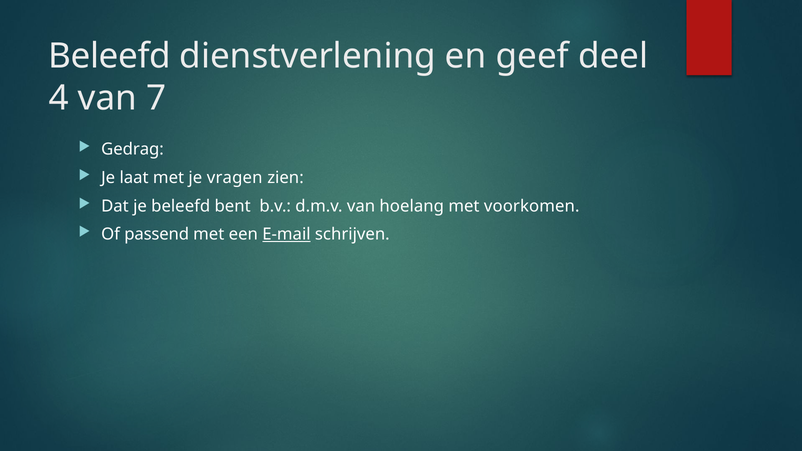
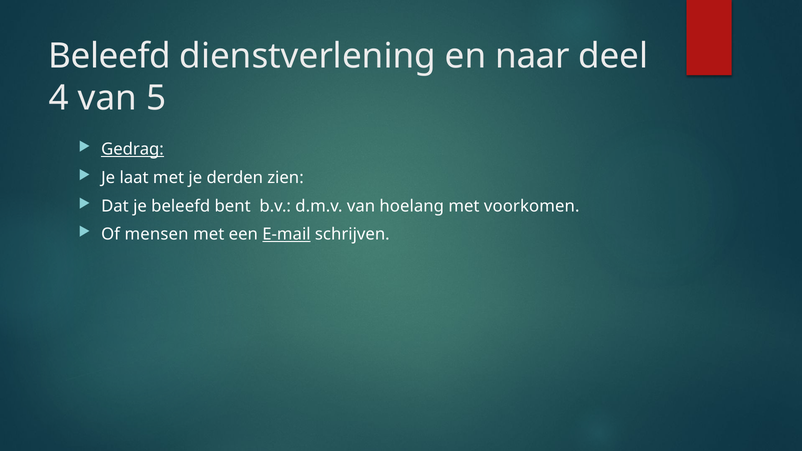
geef: geef -> naar
7: 7 -> 5
Gedrag underline: none -> present
vragen: vragen -> derden
passend: passend -> mensen
